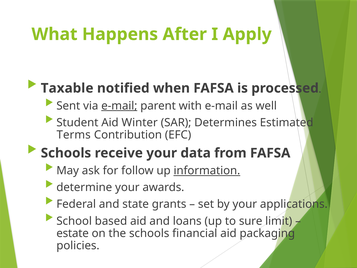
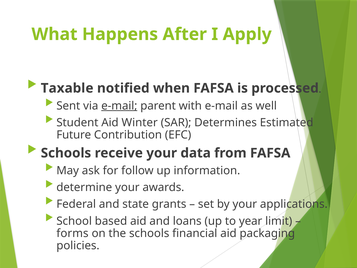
Terms: Terms -> Future
information underline: present -> none
sure: sure -> year
estate: estate -> forms
